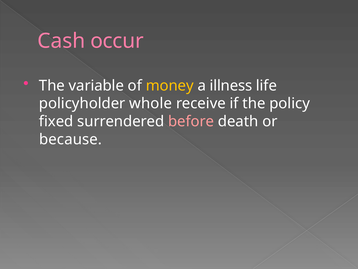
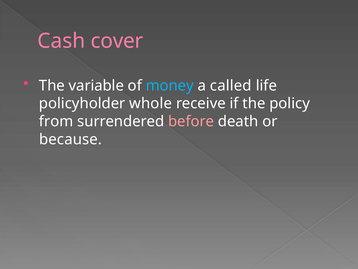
occur: occur -> cover
money colour: yellow -> light blue
illness: illness -> called
fixed: fixed -> from
